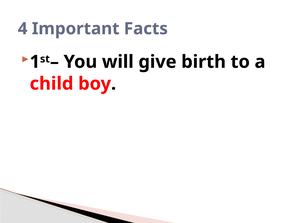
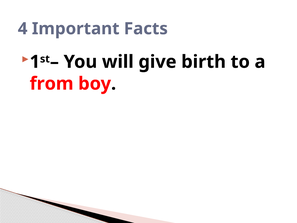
child: child -> from
